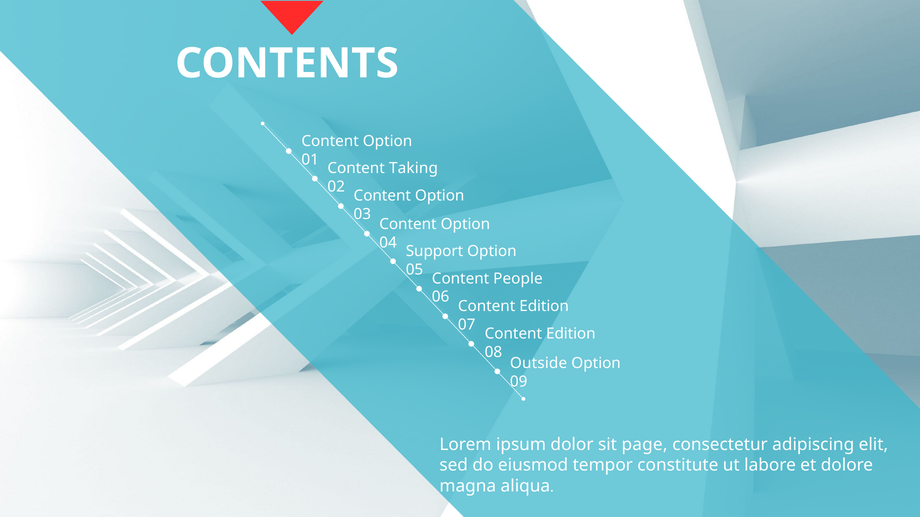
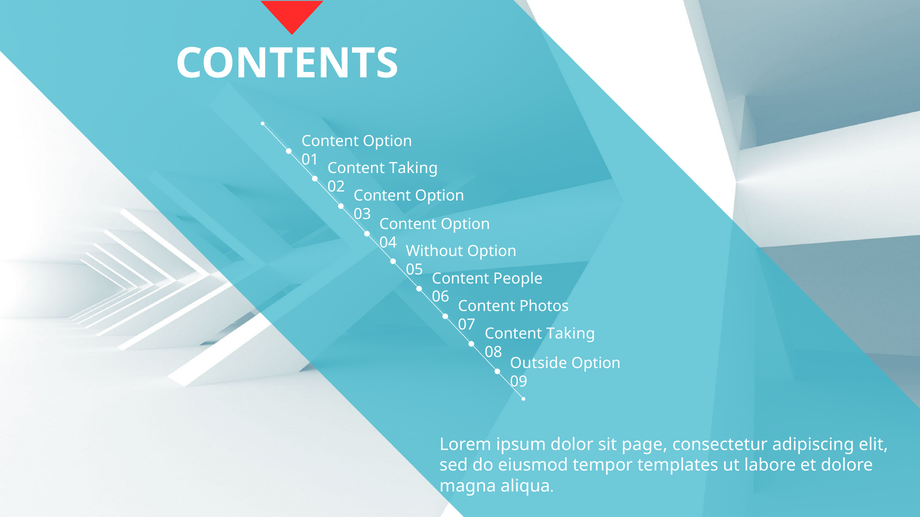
Support: Support -> Without
Edition at (544, 307): Edition -> Photos
Edition at (571, 334): Edition -> Taking
constitute: constitute -> templates
